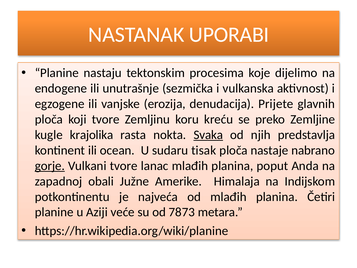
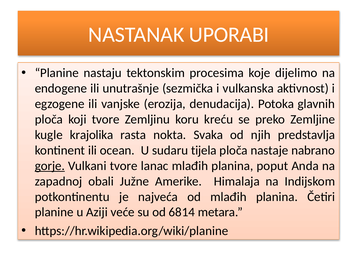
Prijete: Prijete -> Potoka
Svaka underline: present -> none
tisak: tisak -> tijela
7873: 7873 -> 6814
